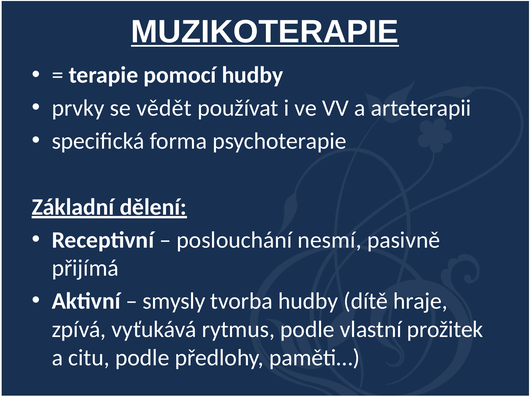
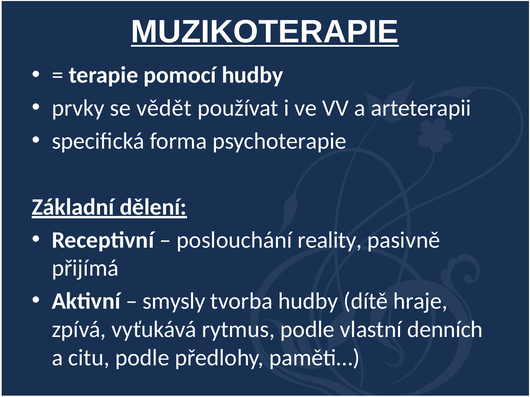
nesmí: nesmí -> reality
prožitek: prožitek -> denních
